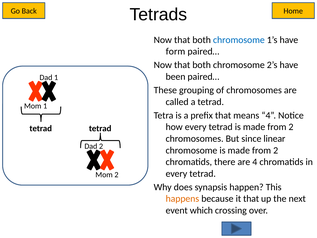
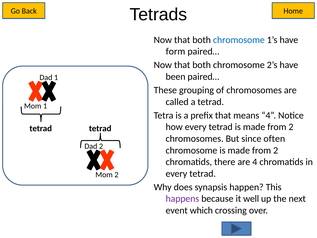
linear: linear -> often
happens colour: orange -> purple
it that: that -> well
